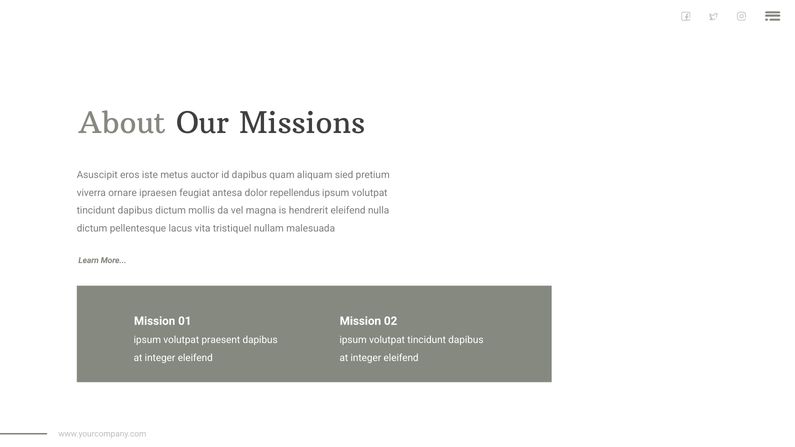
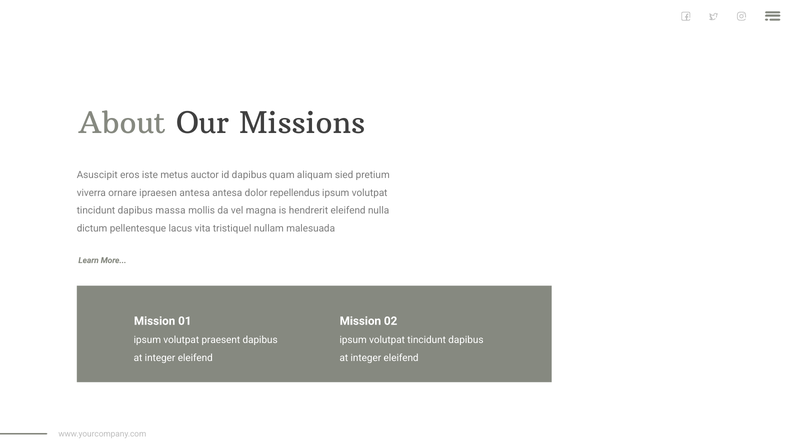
ipraesen feugiat: feugiat -> antesa
dapibus dictum: dictum -> massa
